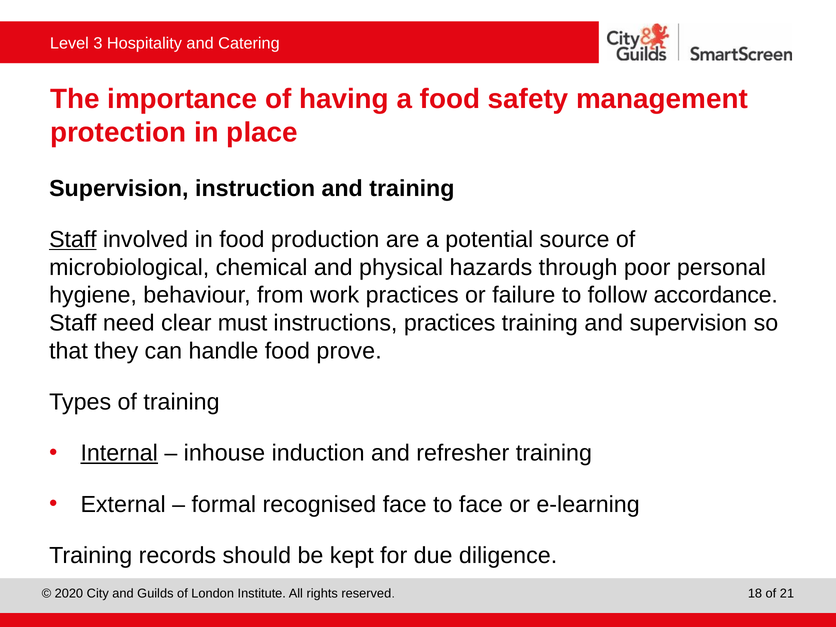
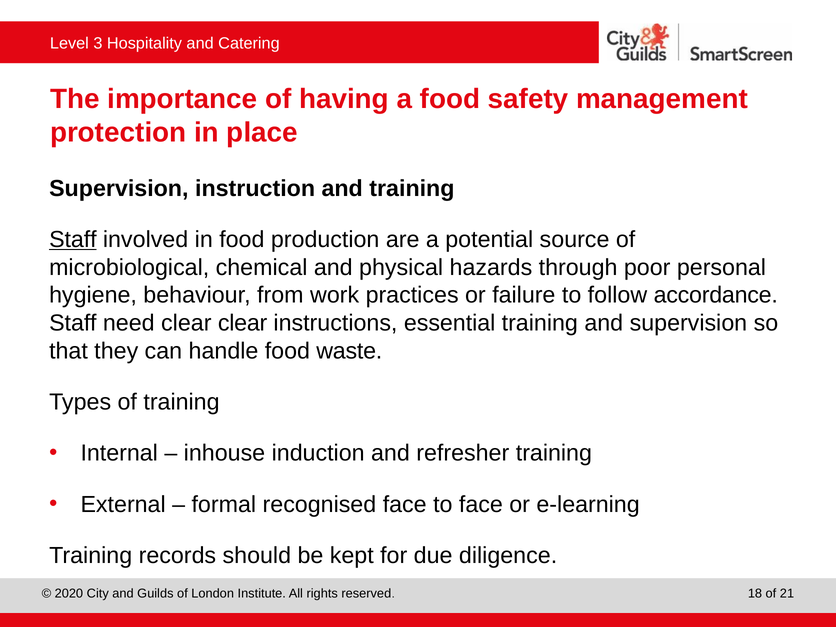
clear must: must -> clear
instructions practices: practices -> essential
prove: prove -> waste
Internal underline: present -> none
